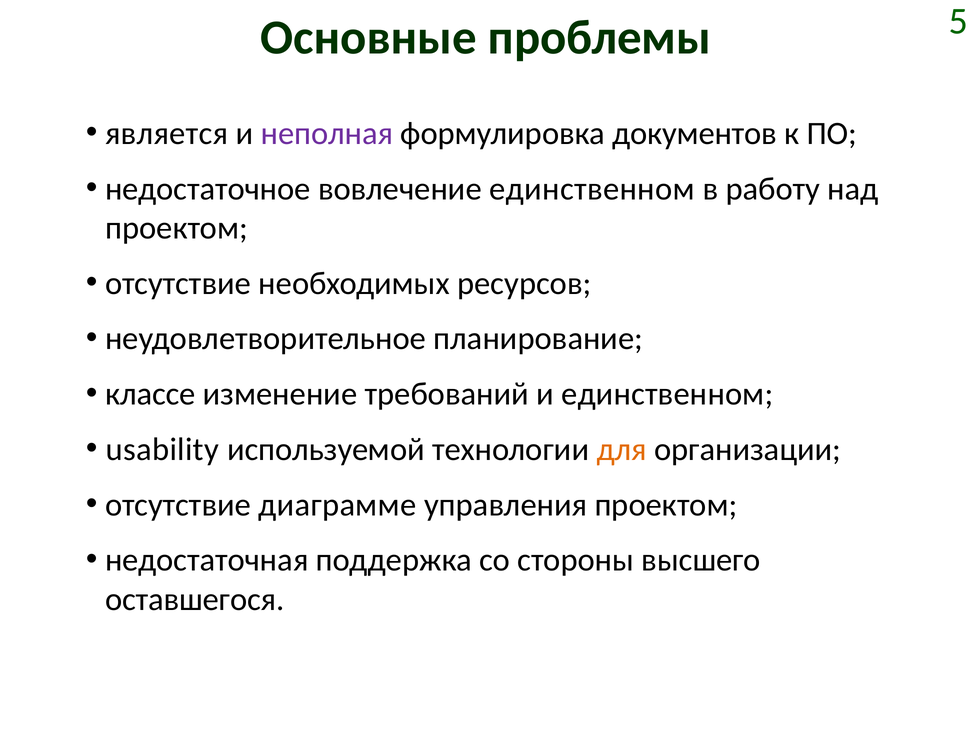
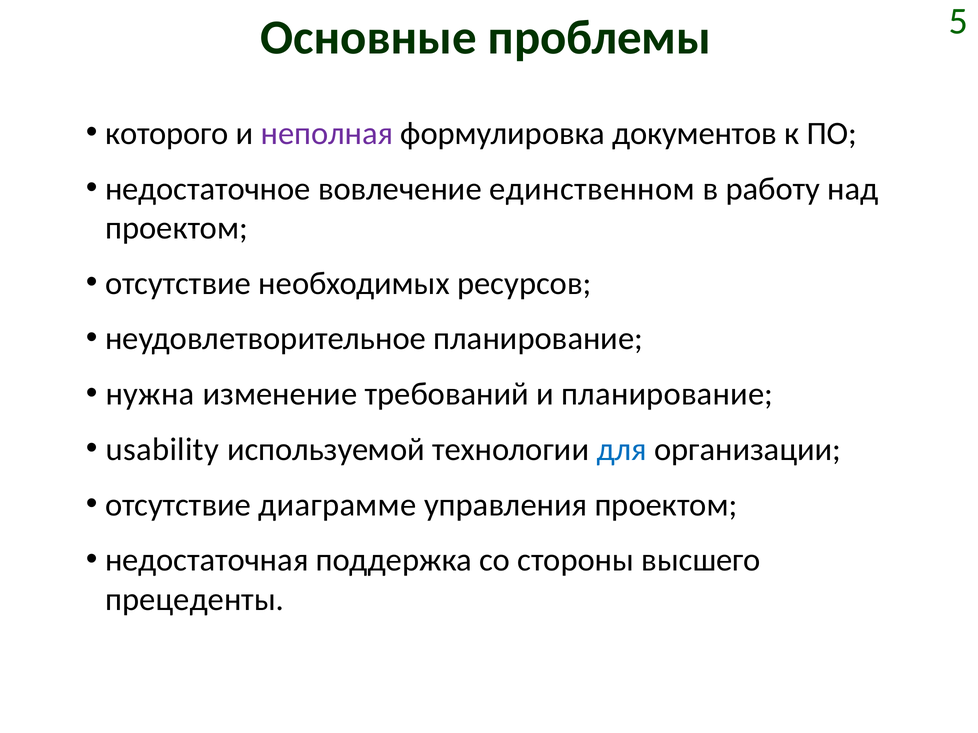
является: является -> которого
классе: классе -> нужна
и единственном: единственном -> планирование
для colour: orange -> blue
оставшегося: оставшегося -> прецеденты
